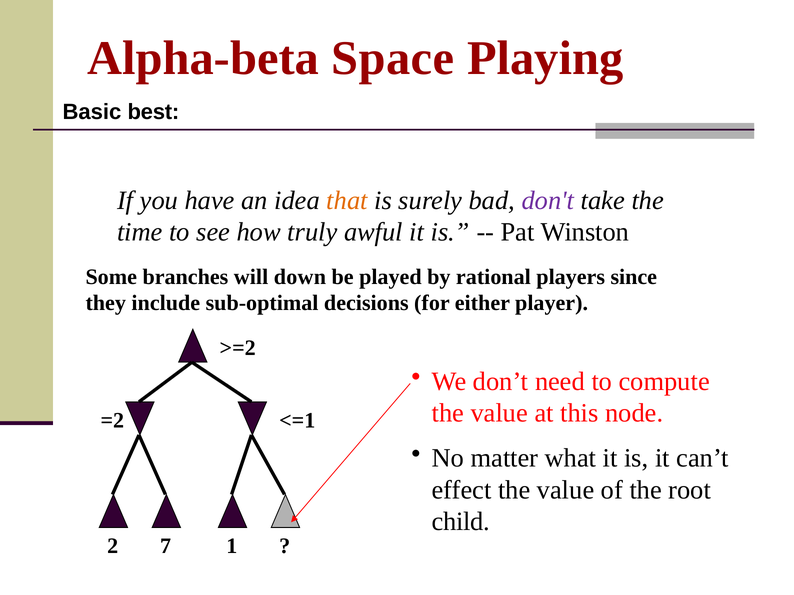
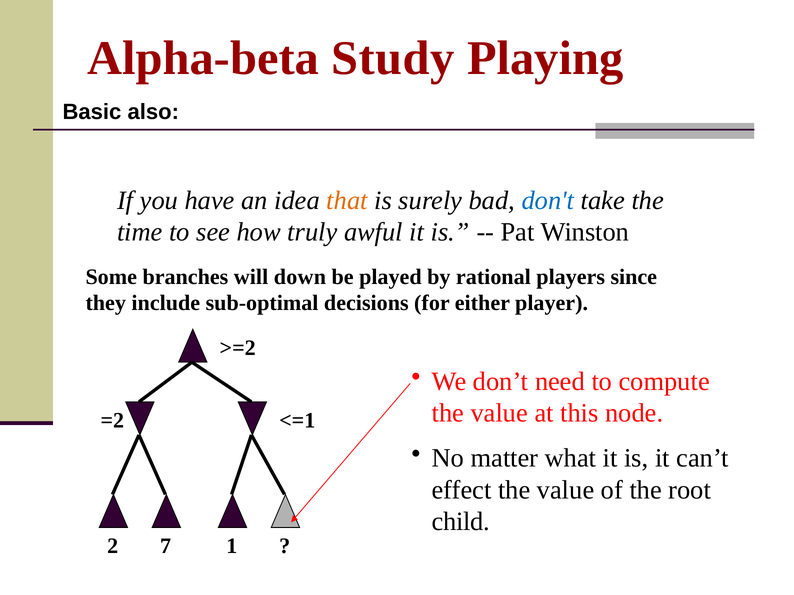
Space: Space -> Study
best: best -> also
don't colour: purple -> blue
